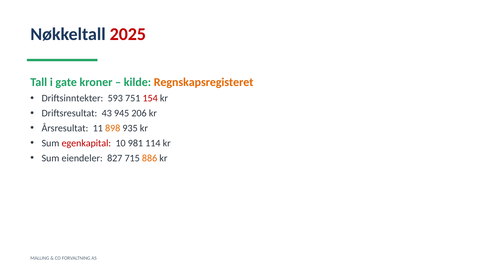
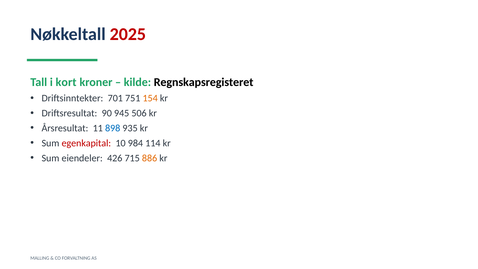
gate: gate -> kort
Regnskapsregisteret colour: orange -> black
593: 593 -> 701
154 colour: red -> orange
43: 43 -> 90
206: 206 -> 506
898 colour: orange -> blue
981: 981 -> 984
827: 827 -> 426
